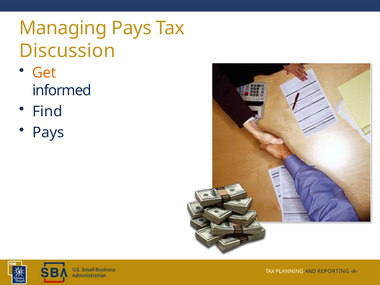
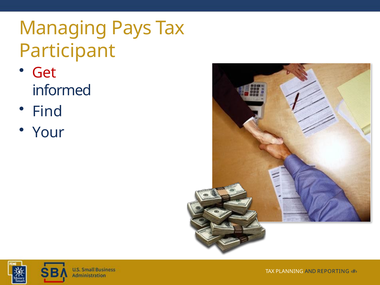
Discussion: Discussion -> Participant
Get colour: orange -> red
Pays at (48, 132): Pays -> Your
